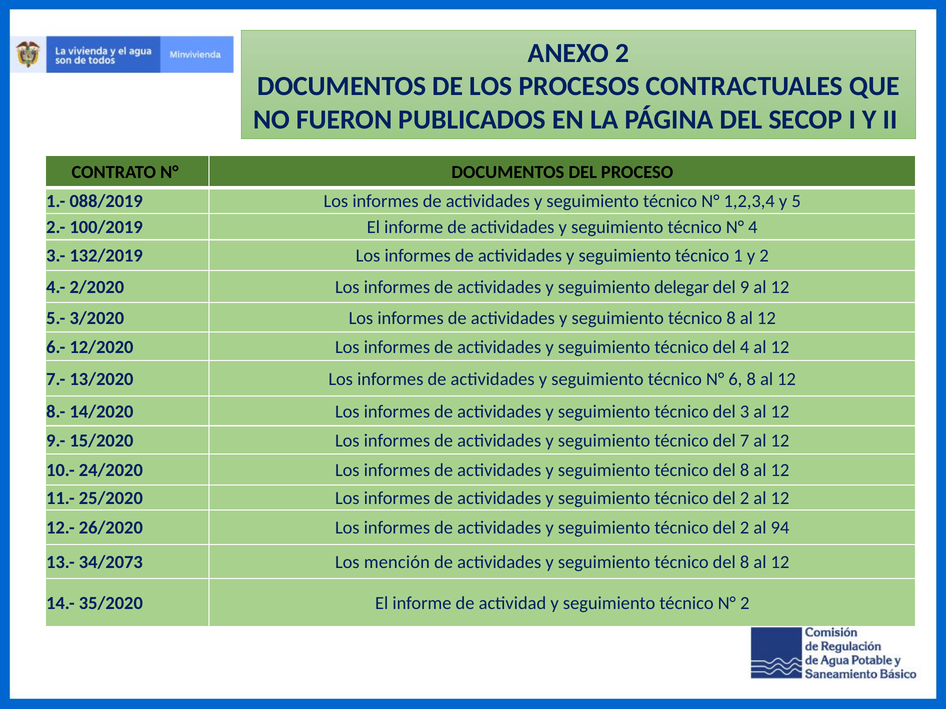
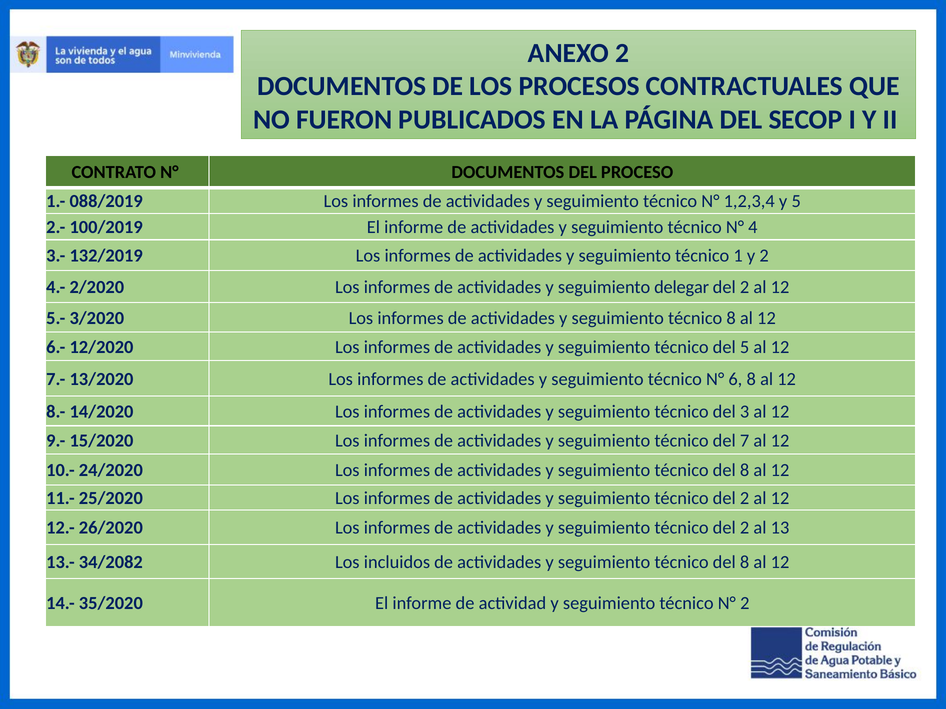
9 at (745, 287): 9 -> 2
del 4: 4 -> 5
94: 94 -> 13
34/2073: 34/2073 -> 34/2082
mención: mención -> incluidos
